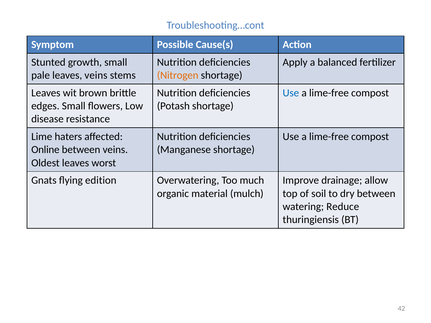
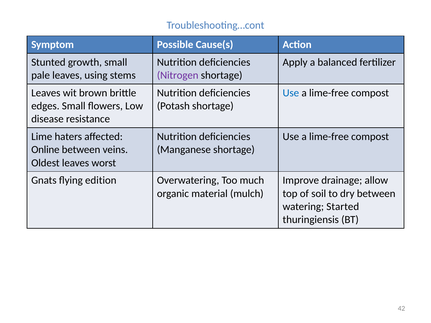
leaves veins: veins -> using
Nitrogen colour: orange -> purple
Reduce: Reduce -> Started
